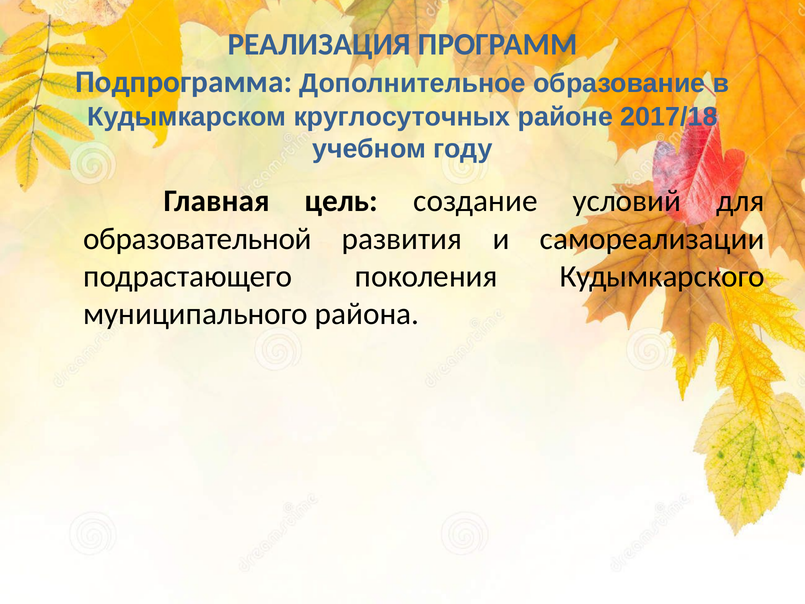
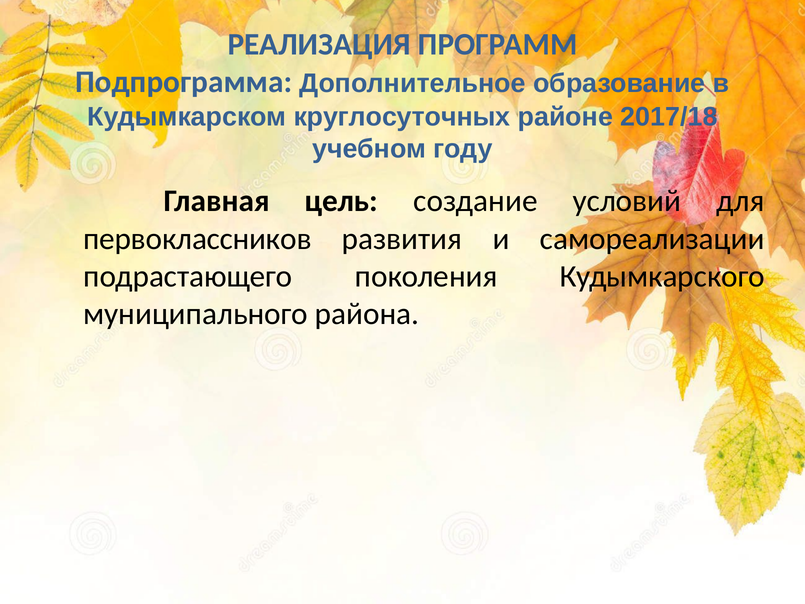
образовательной: образовательной -> первоклассников
